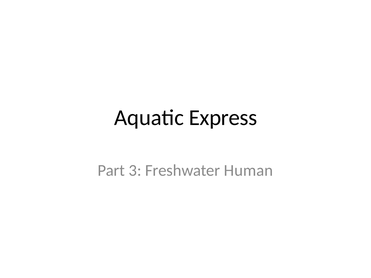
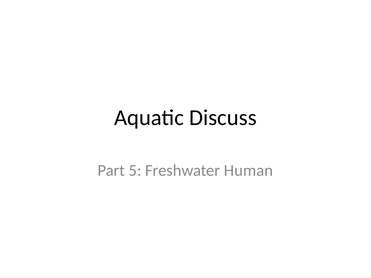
Express: Express -> Discuss
3: 3 -> 5
